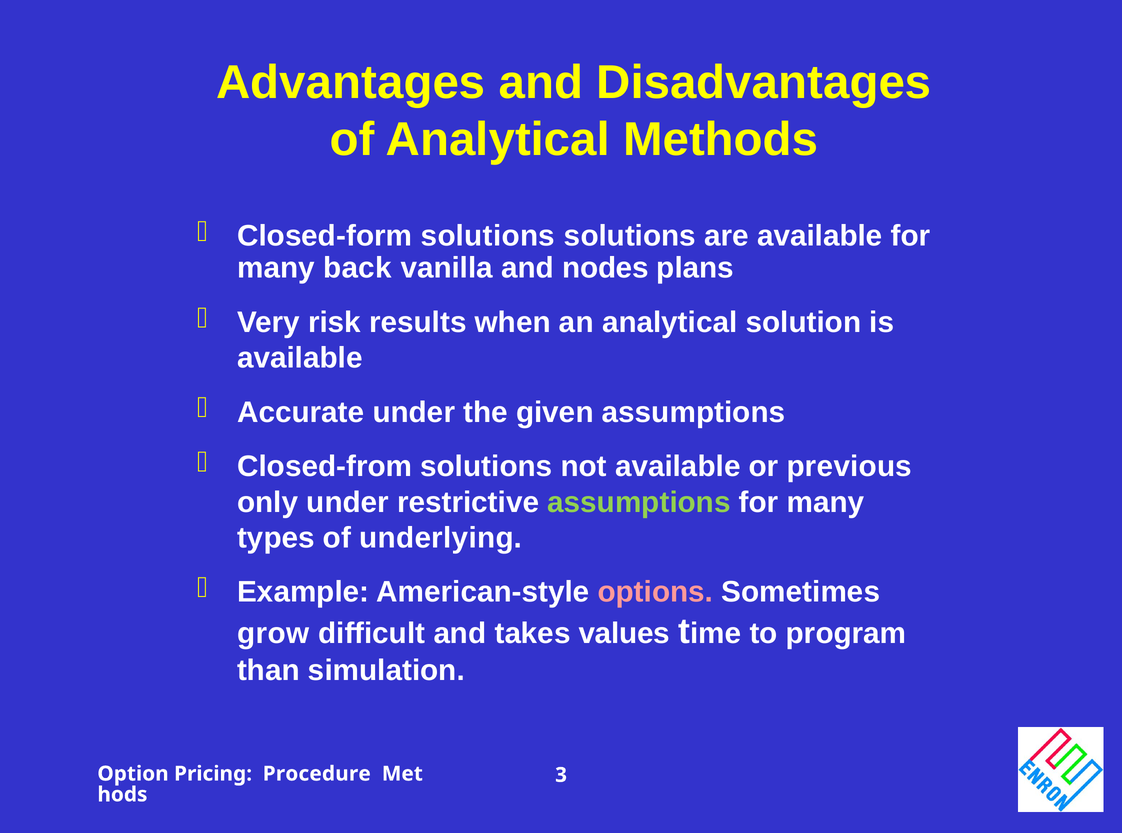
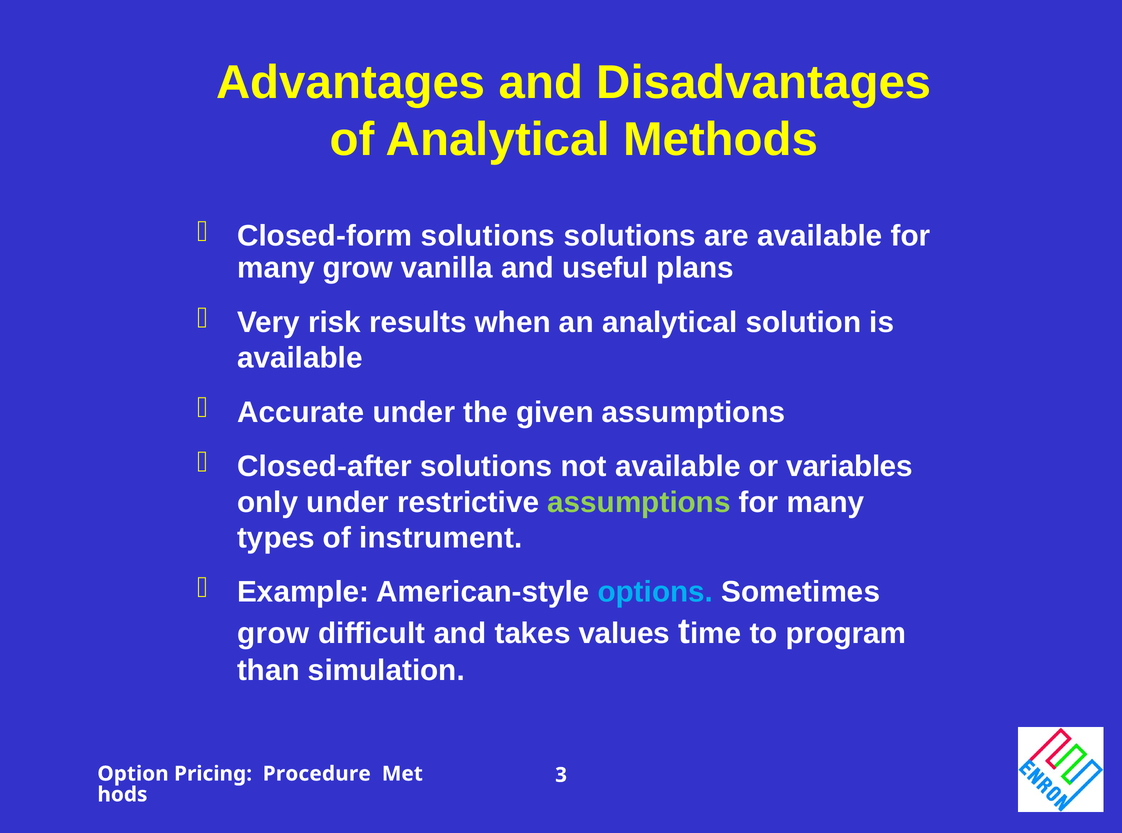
many back: back -> grow
nodes: nodes -> useful
Closed-from: Closed-from -> Closed-after
previous: previous -> variables
underlying: underlying -> instrument
options colour: pink -> light blue
